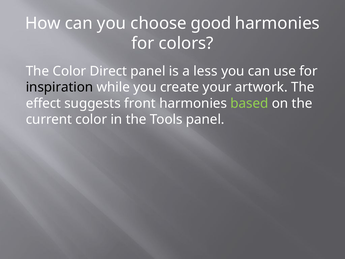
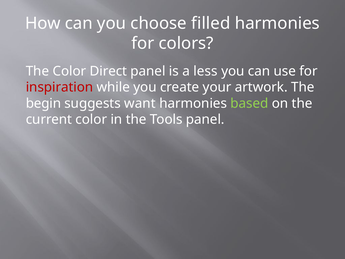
good: good -> filled
inspiration colour: black -> red
effect: effect -> begin
front: front -> want
